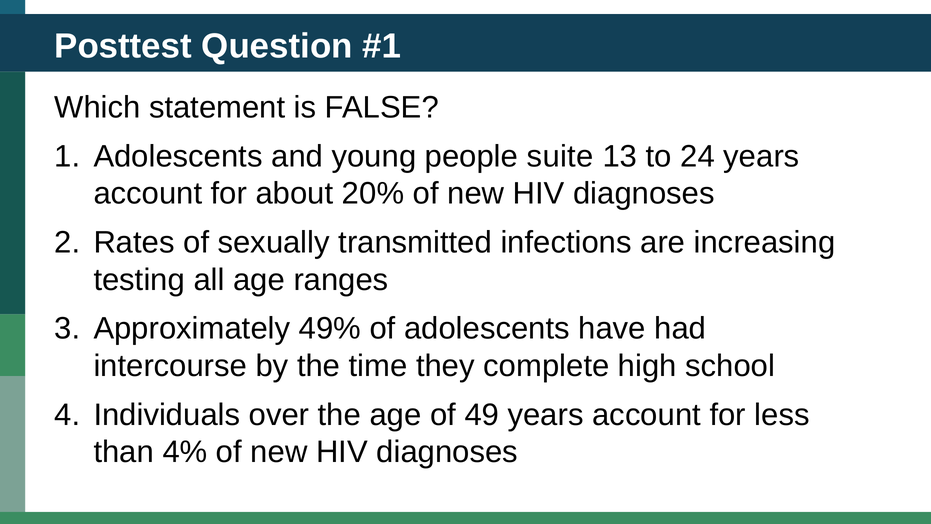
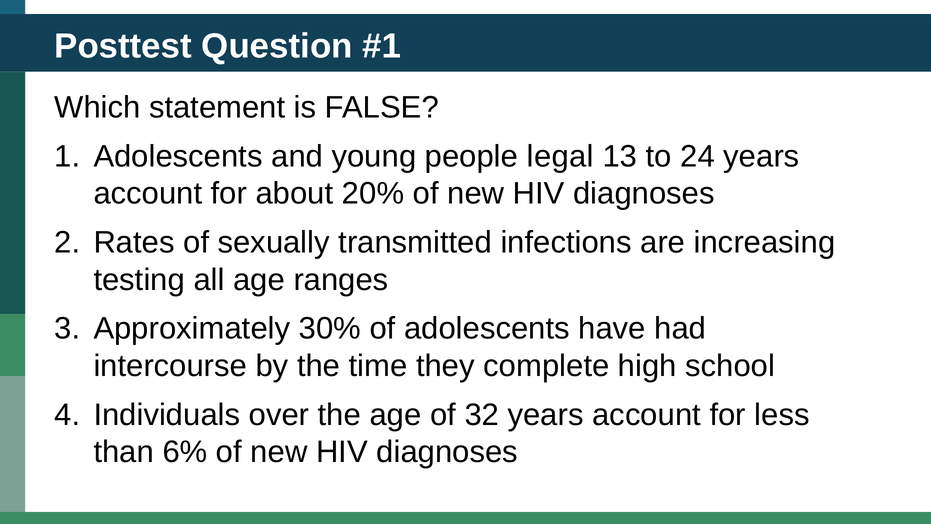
suite: suite -> legal
49%: 49% -> 30%
49: 49 -> 32
4%: 4% -> 6%
